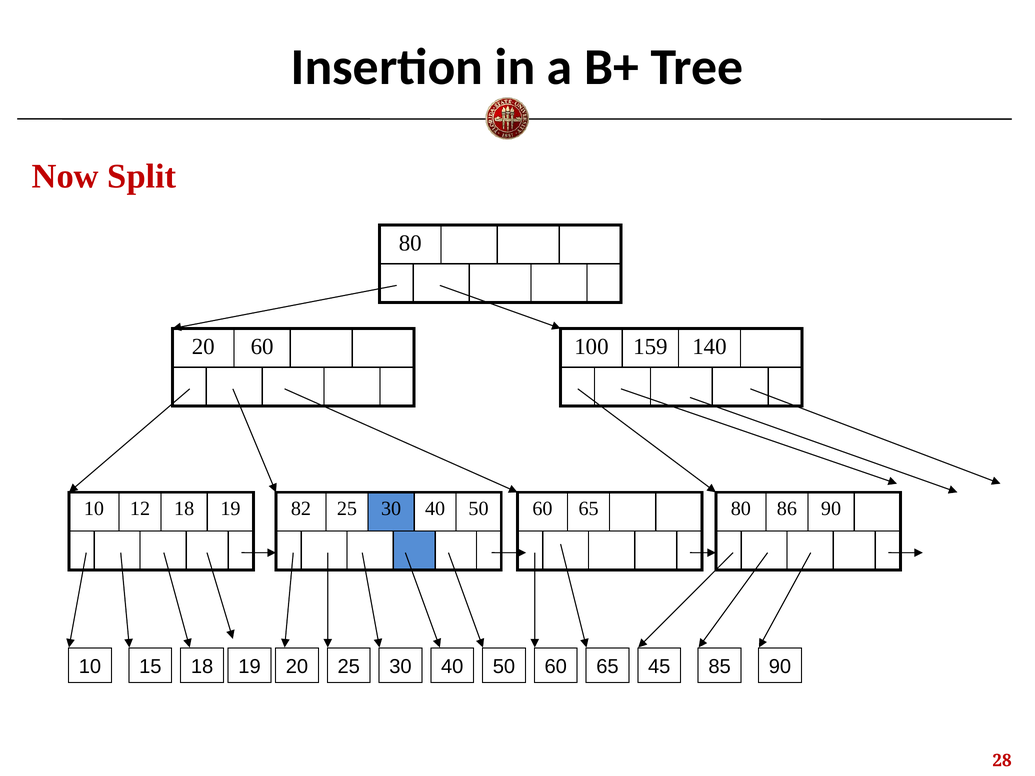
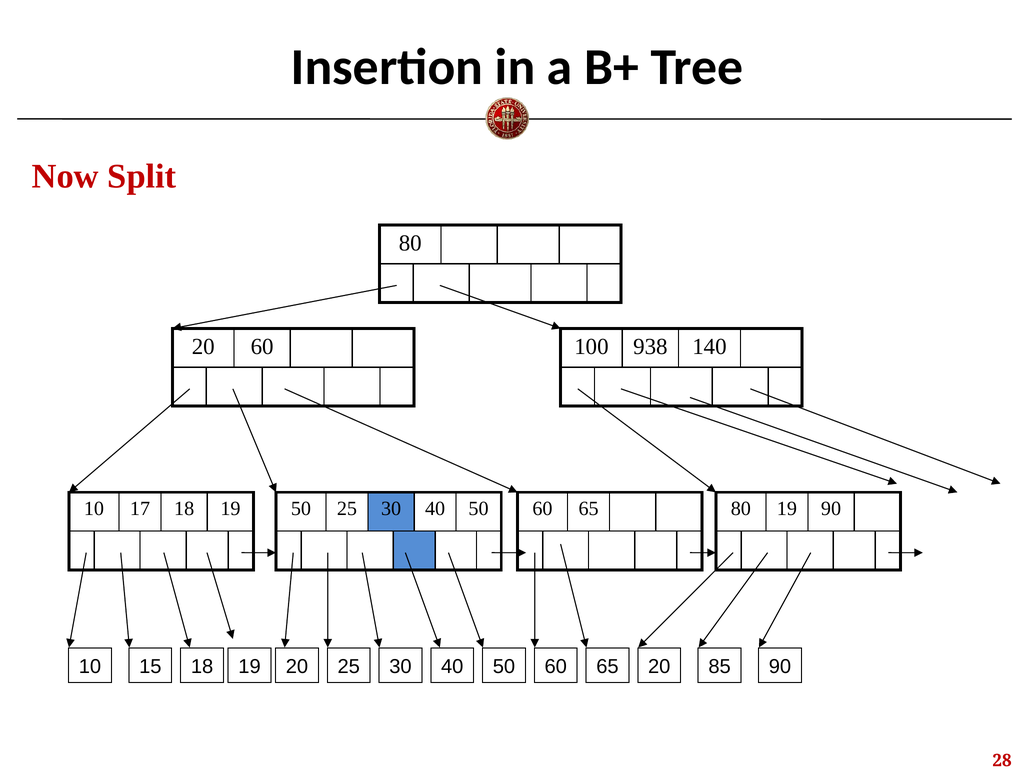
159: 159 -> 938
12: 12 -> 17
18 19 82: 82 -> 50
80 86: 86 -> 19
65 45: 45 -> 20
